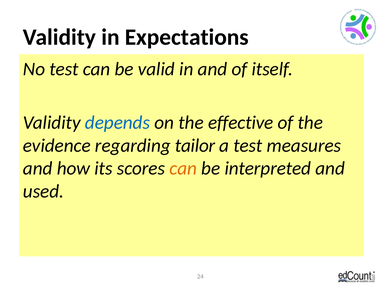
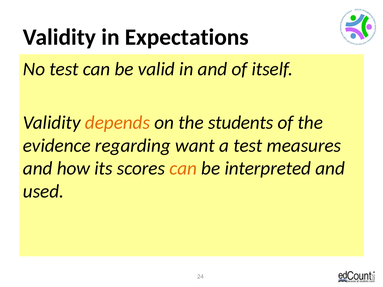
depends colour: blue -> orange
effective: effective -> students
tailor: tailor -> want
